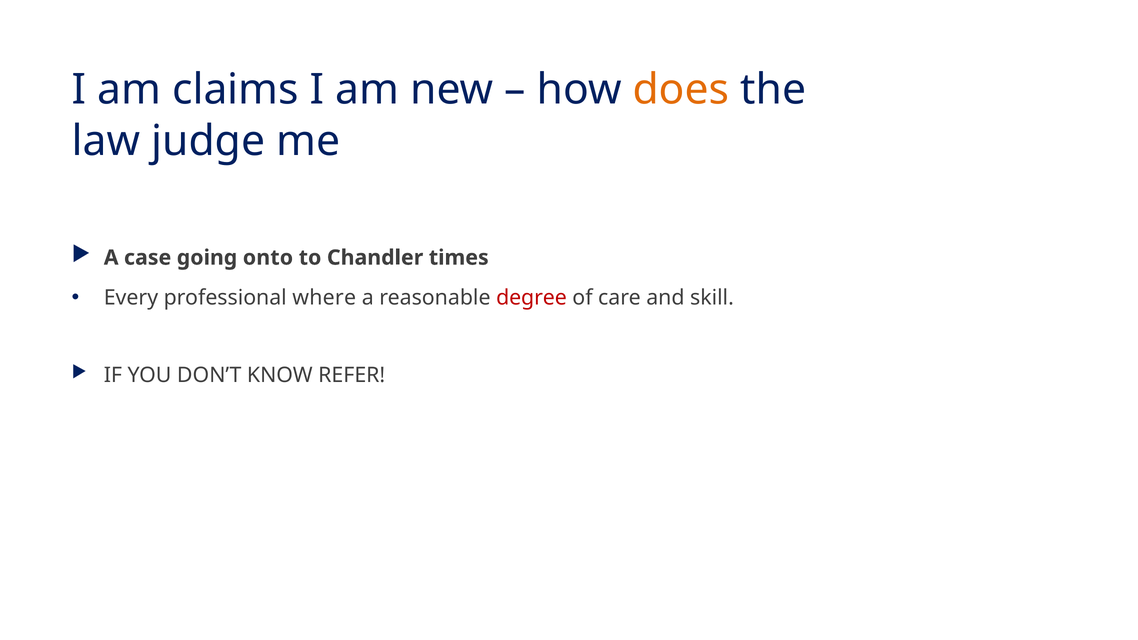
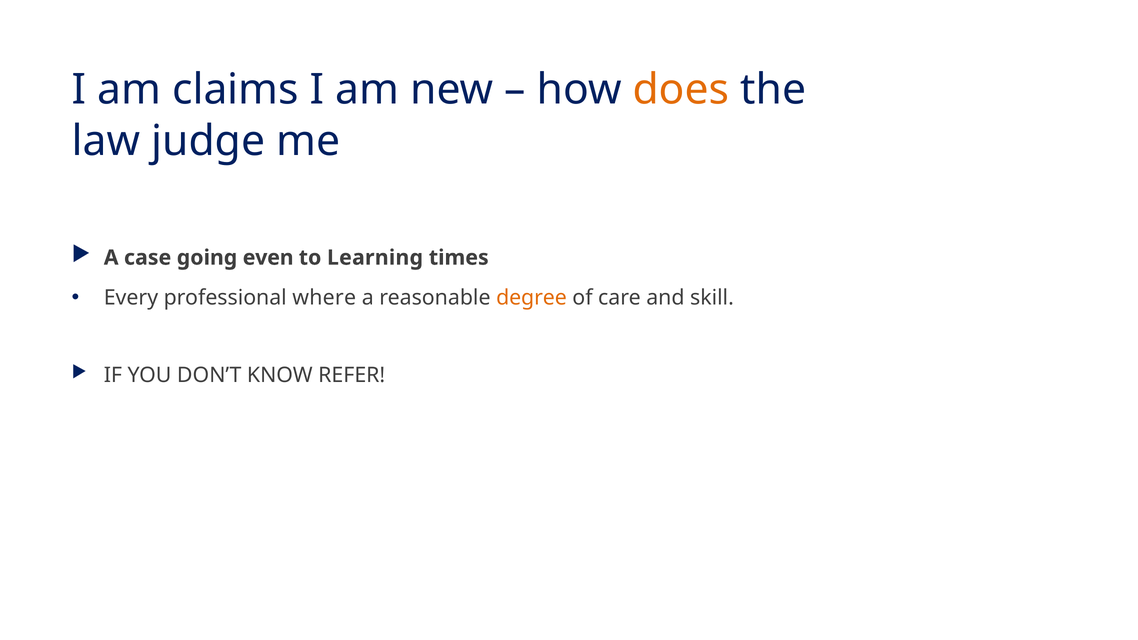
onto: onto -> even
Chandler: Chandler -> Learning
degree colour: red -> orange
